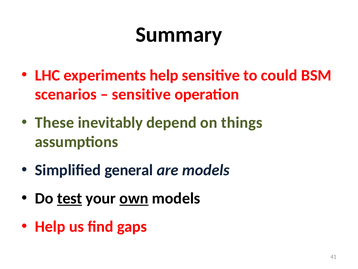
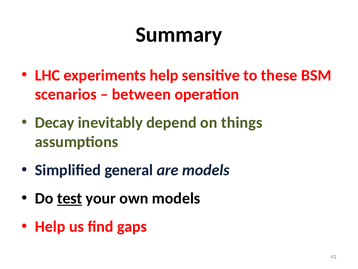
could: could -> these
sensitive at (141, 94): sensitive -> between
These: These -> Decay
own underline: present -> none
